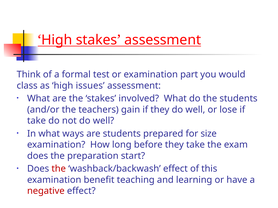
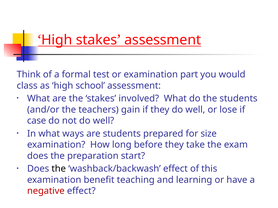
issues: issues -> school
take at (37, 121): take -> case
the at (59, 169) colour: red -> black
